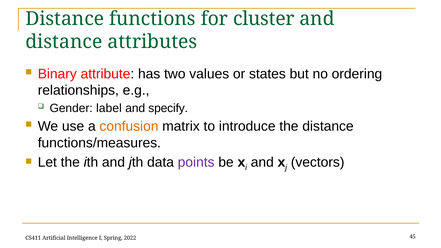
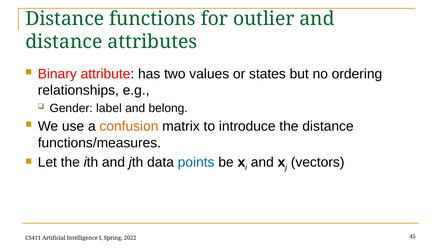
cluster: cluster -> outlier
specify: specify -> belong
points colour: purple -> blue
